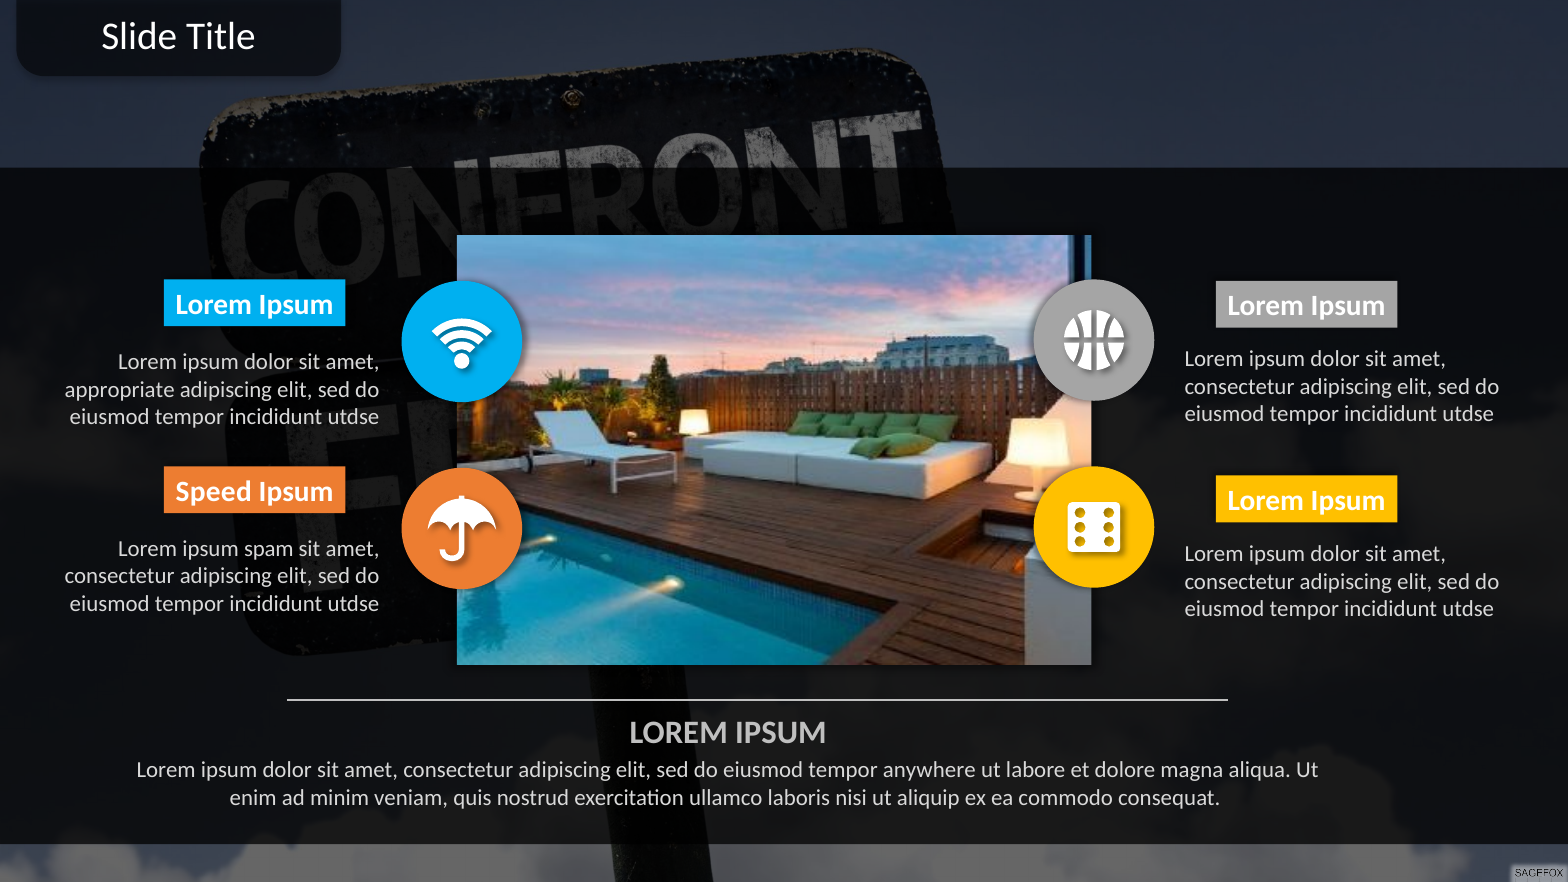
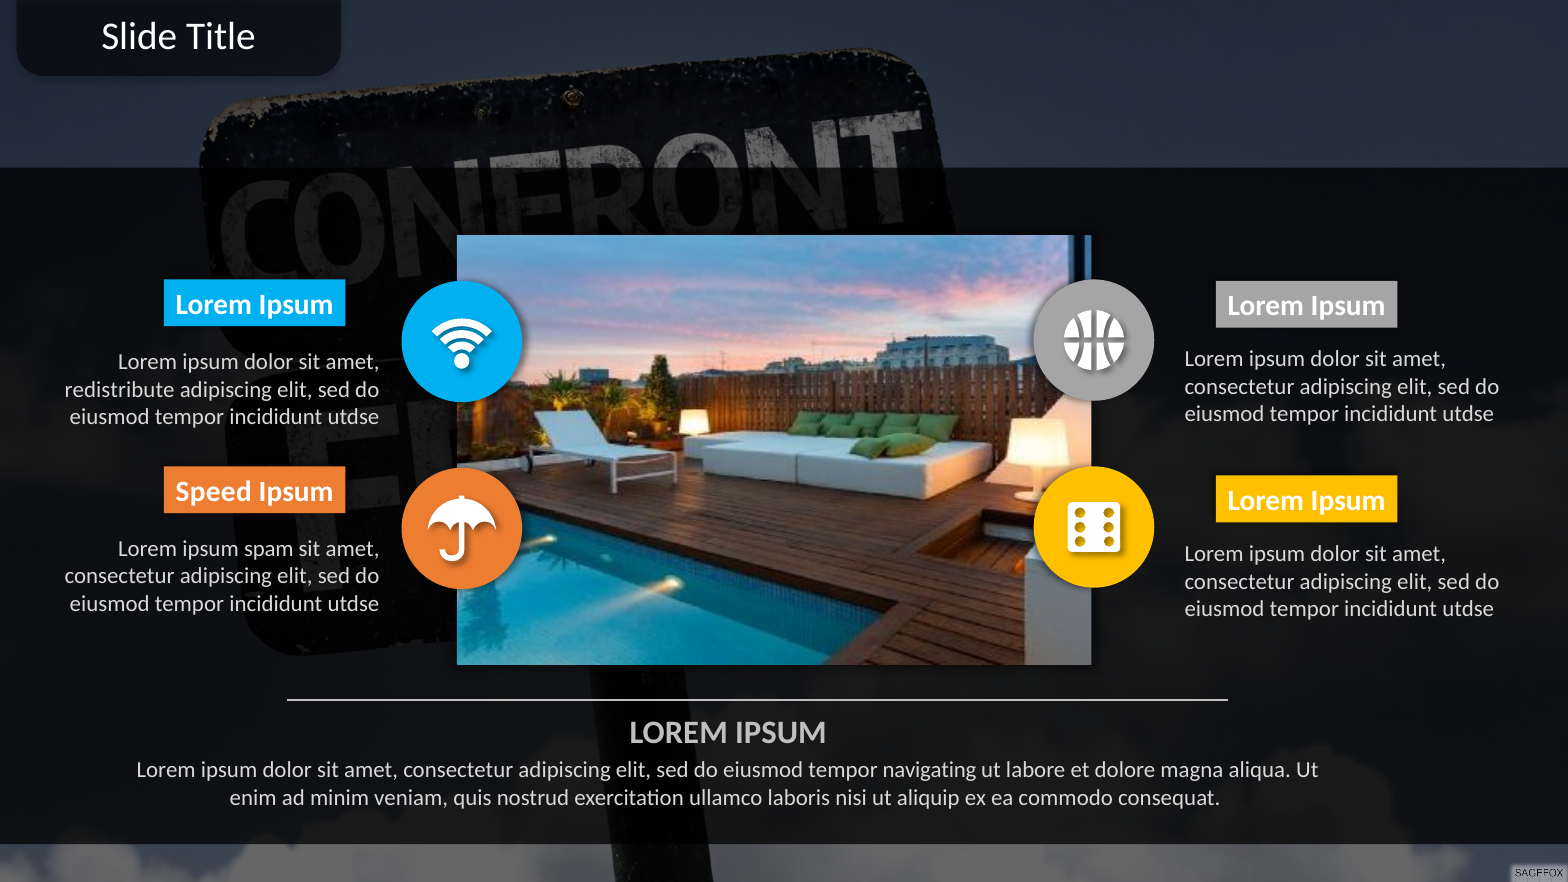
appropriate: appropriate -> redistribute
anywhere: anywhere -> navigating
